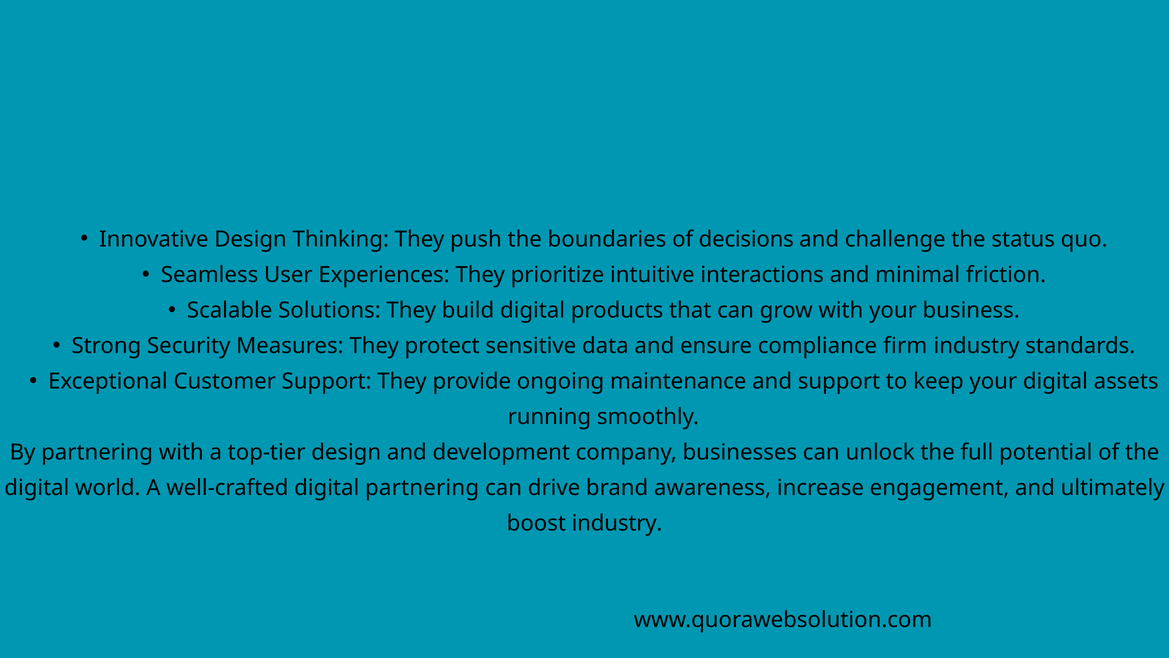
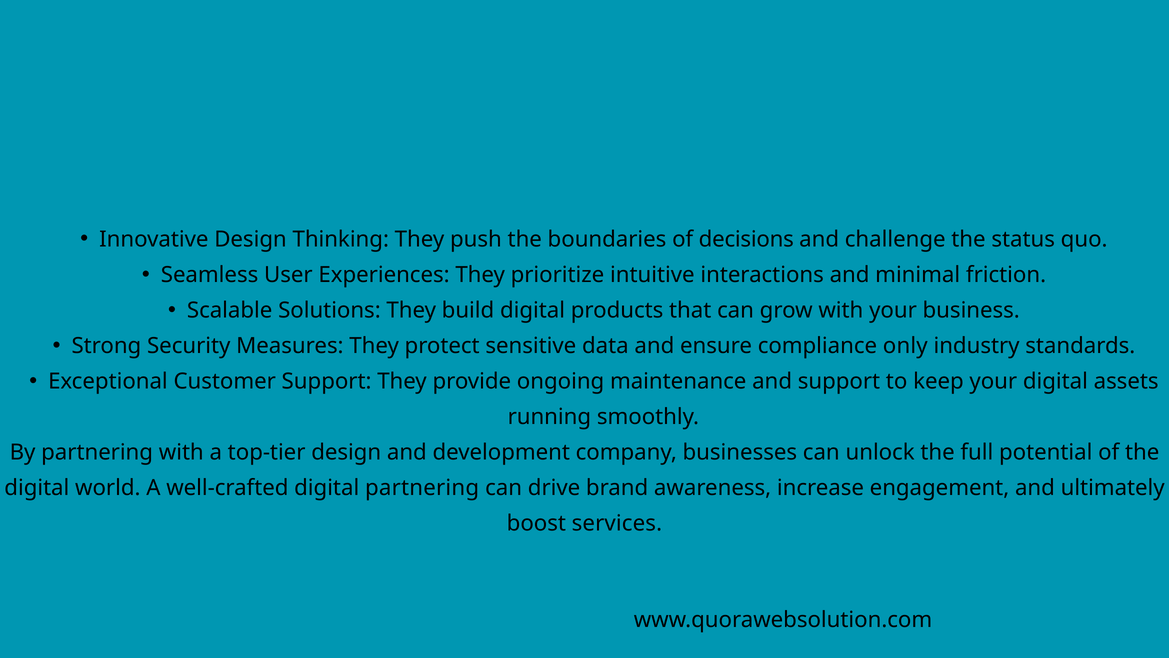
firm: firm -> only
boost industry: industry -> services
